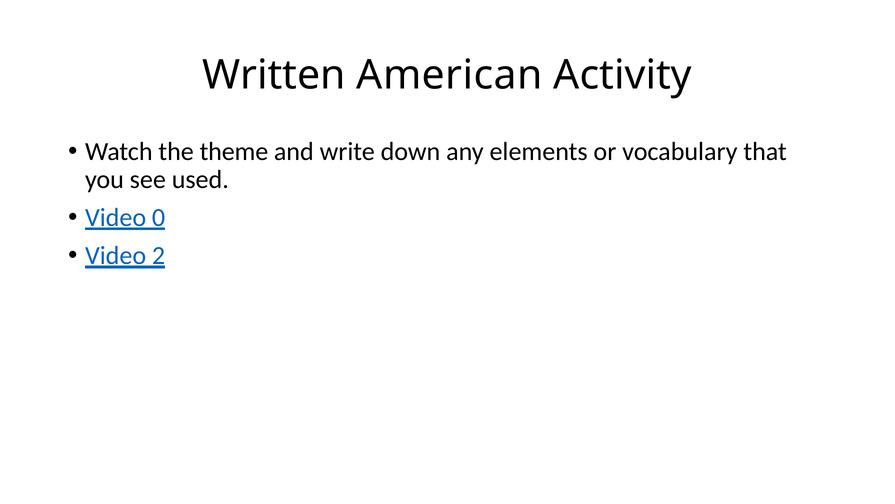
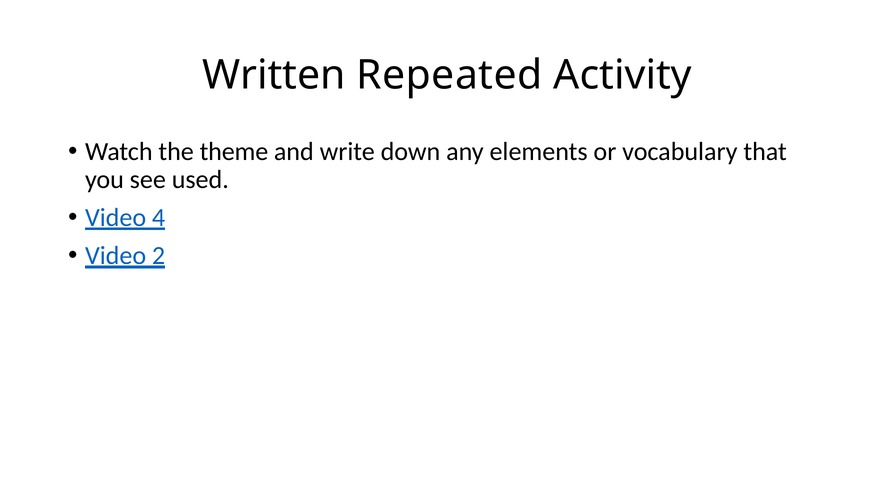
American: American -> Repeated
0: 0 -> 4
